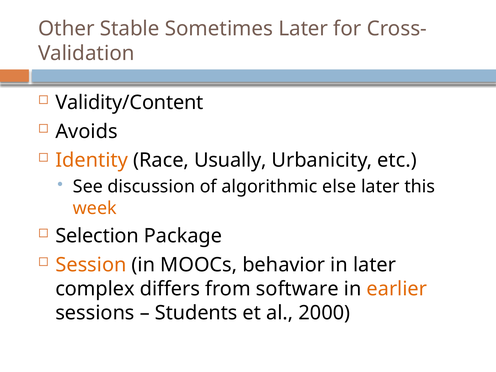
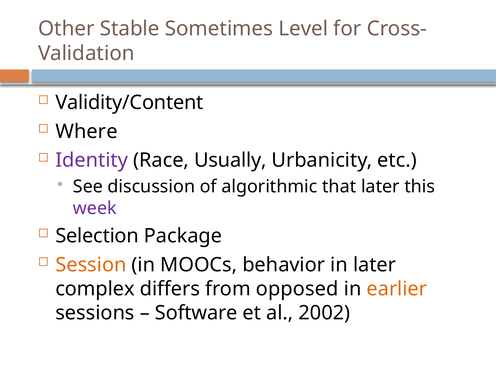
Sometimes Later: Later -> Level
Avoids: Avoids -> Where
Identity colour: orange -> purple
else: else -> that
week colour: orange -> purple
software: software -> opposed
Students: Students -> Software
2000: 2000 -> 2002
